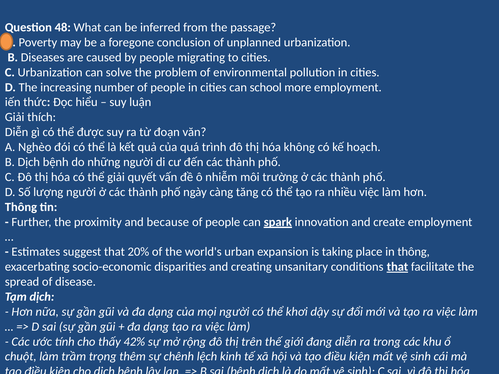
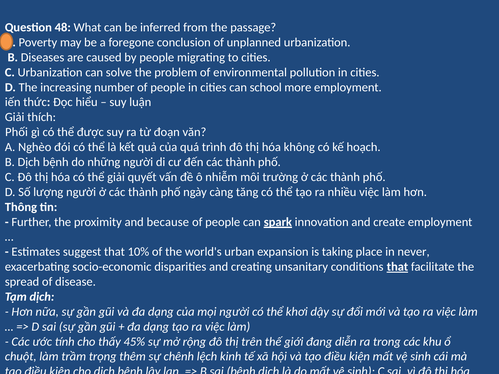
Diễn at (17, 132): Diễn -> Phối
20%: 20% -> 10%
in thông: thông -> never
42%: 42% -> 45%
